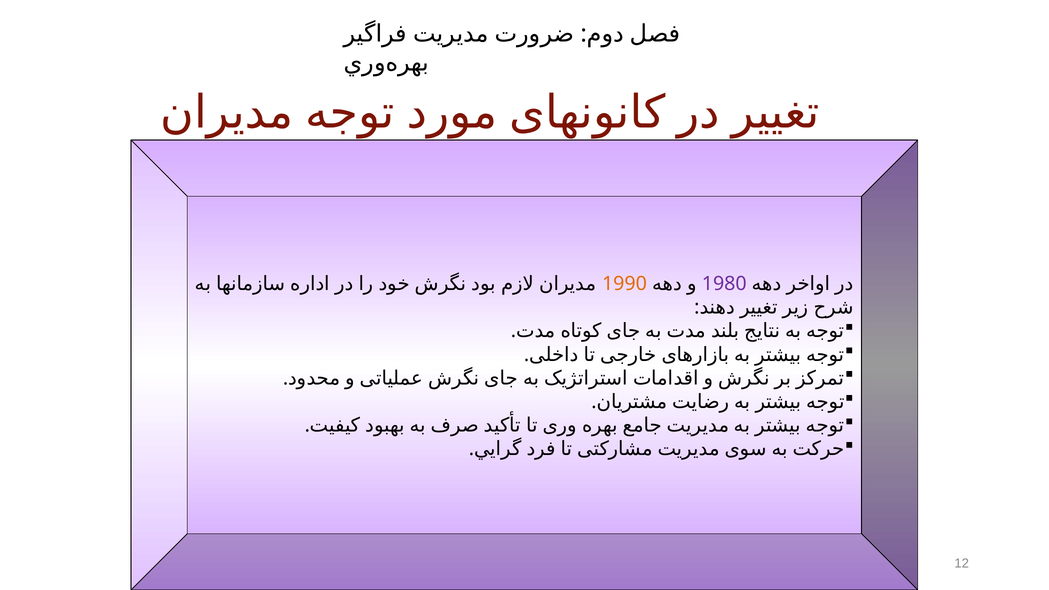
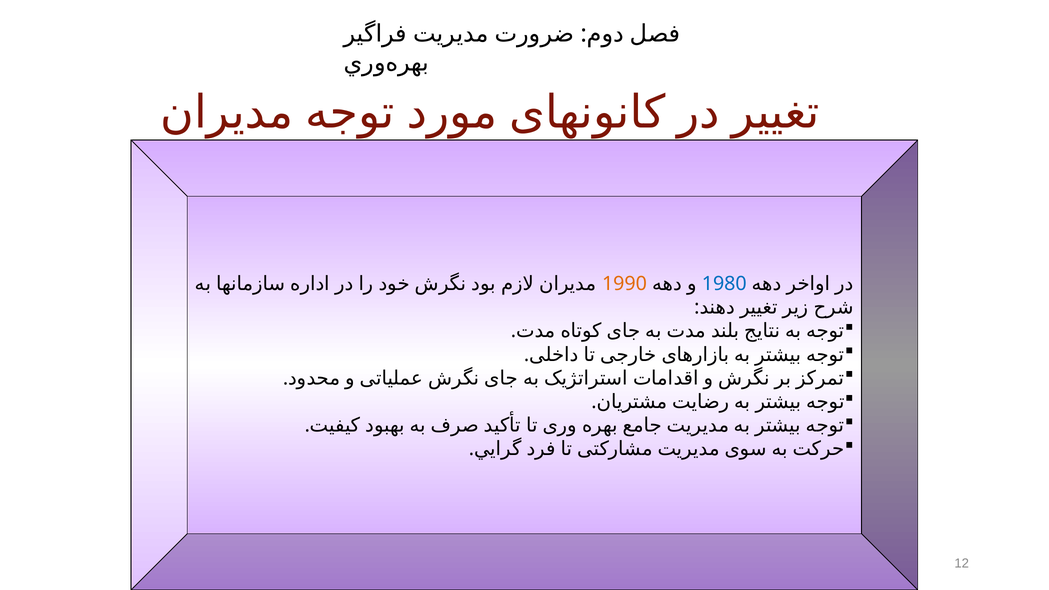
1980 colour: purple -> blue
